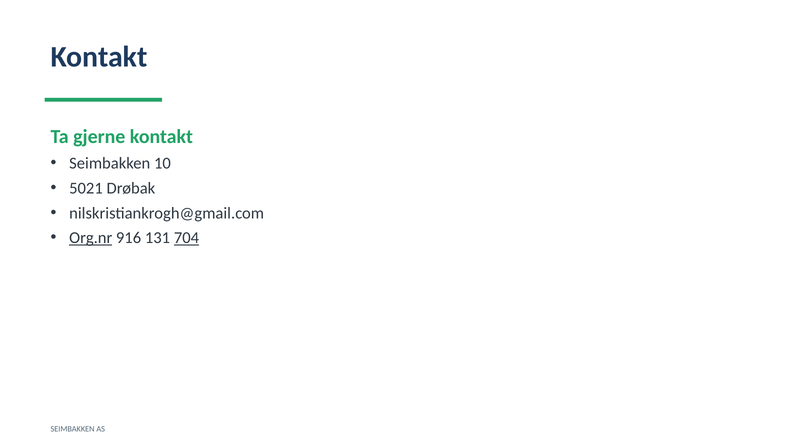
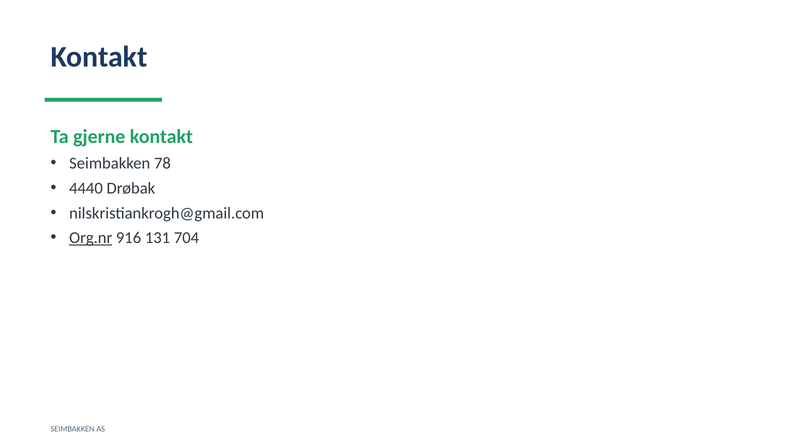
10: 10 -> 78
5021: 5021 -> 4440
704 underline: present -> none
